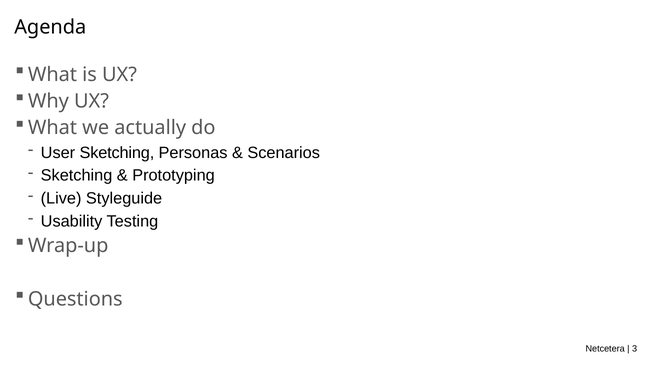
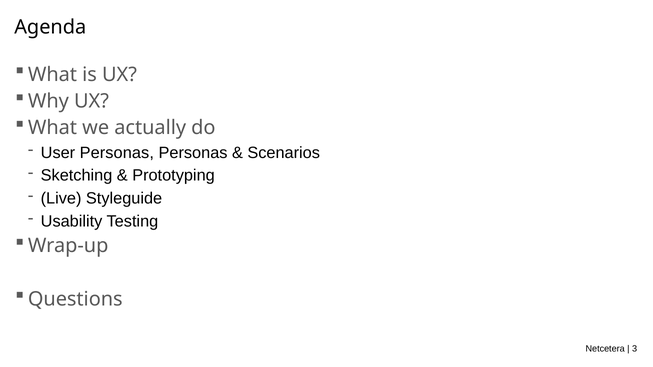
User Sketching: Sketching -> Personas
